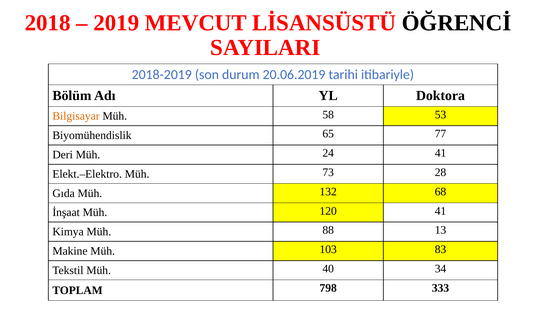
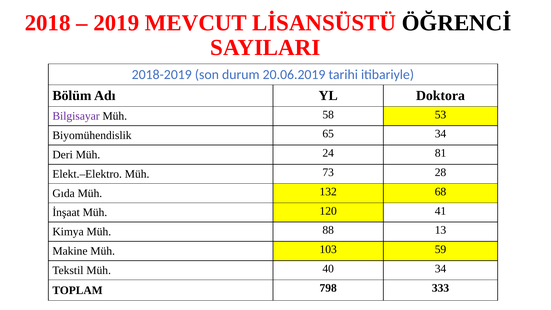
Bilgisayar colour: orange -> purple
65 77: 77 -> 34
24 41: 41 -> 81
83: 83 -> 59
